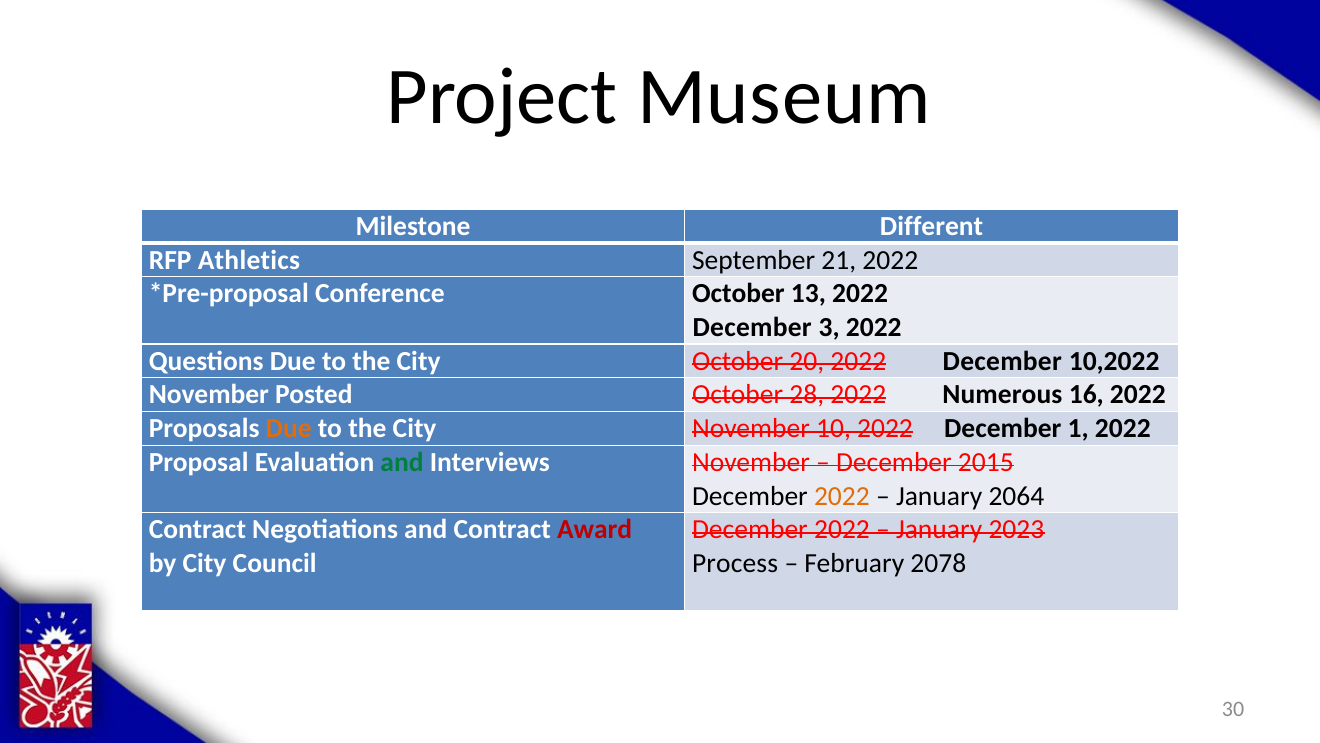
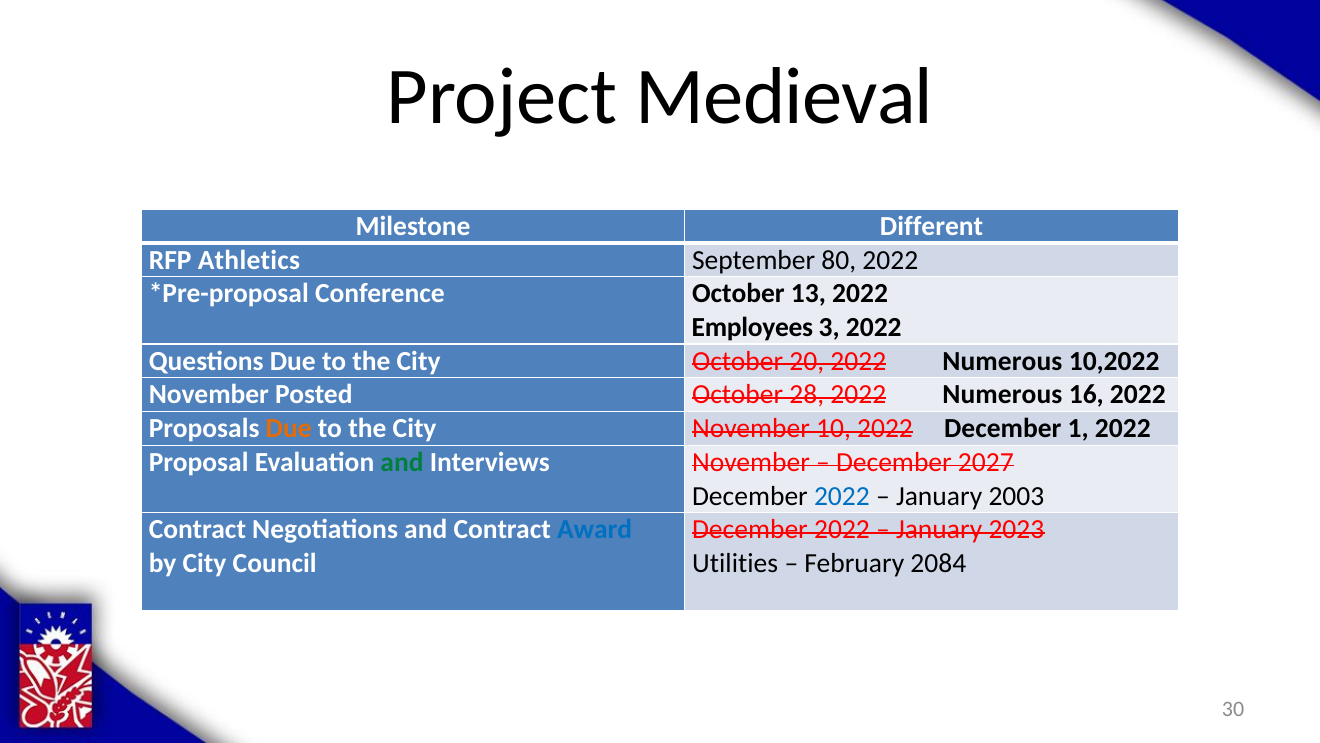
Museum: Museum -> Medieval
21: 21 -> 80
December at (752, 327): December -> Employees
20 2022 December: December -> Numerous
2015: 2015 -> 2027
2022 at (842, 496) colour: orange -> blue
2064: 2064 -> 2003
Award colour: red -> blue
Process: Process -> Utilities
2078: 2078 -> 2084
